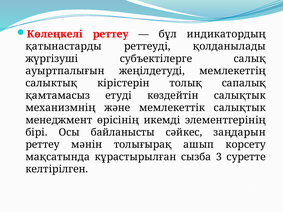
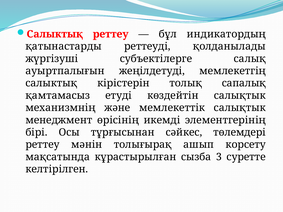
Көлеңкелі at (55, 34): Көлеңкелі -> Салыктық
байланысты: байланысты -> тұрғысынан
заңдарын: заңдарын -> төлемдері
